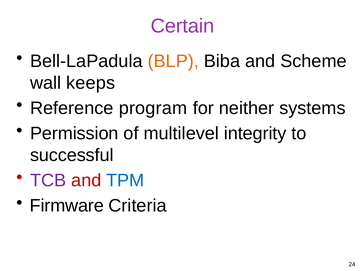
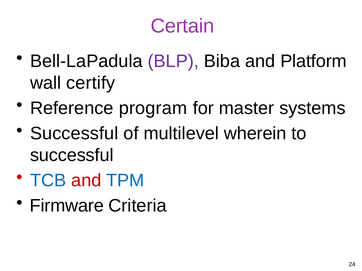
BLP colour: orange -> purple
Scheme: Scheme -> Platform
keeps: keeps -> certify
neither: neither -> master
Permission at (74, 134): Permission -> Successful
integrity: integrity -> wherein
TCB colour: purple -> blue
